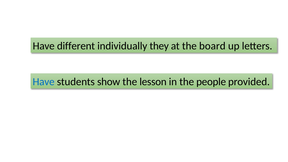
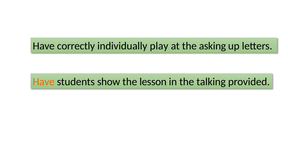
different: different -> correctly
they: they -> play
board: board -> asking
Have at (44, 82) colour: blue -> orange
people: people -> talking
